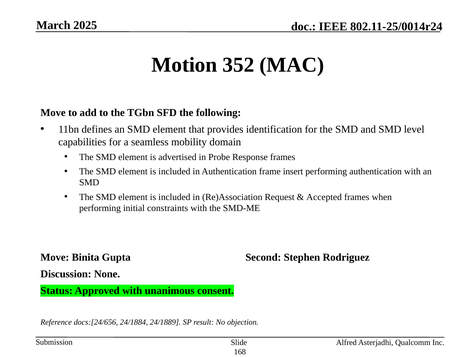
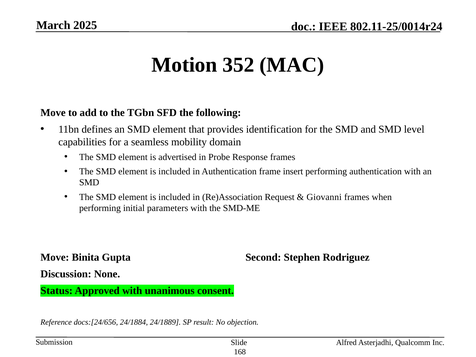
Accepted: Accepted -> Giovanni
constraints: constraints -> parameters
